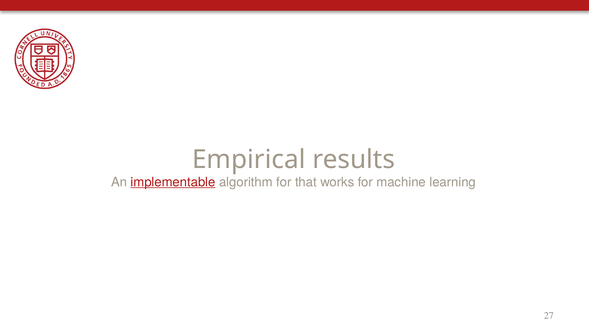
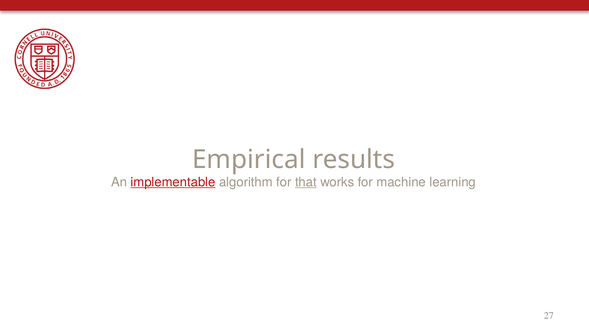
that underline: none -> present
